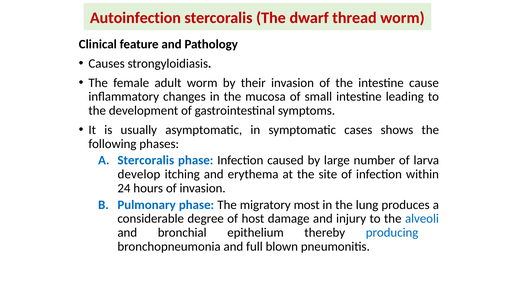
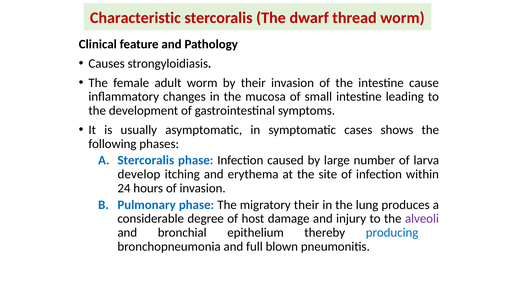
Autoinfection: Autoinfection -> Characteristic
migratory most: most -> their
alveoli colour: blue -> purple
